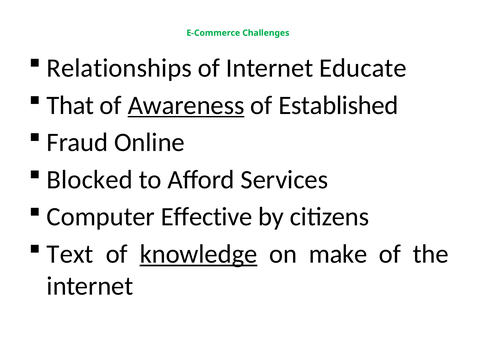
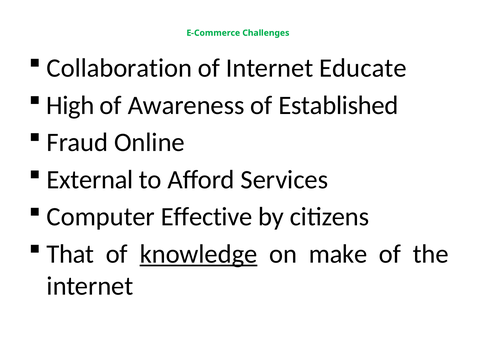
Relationships: Relationships -> Collaboration
That: That -> High
Awareness underline: present -> none
Blocked: Blocked -> External
Text: Text -> That
